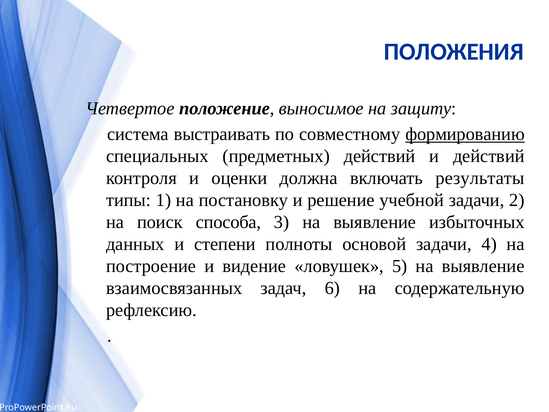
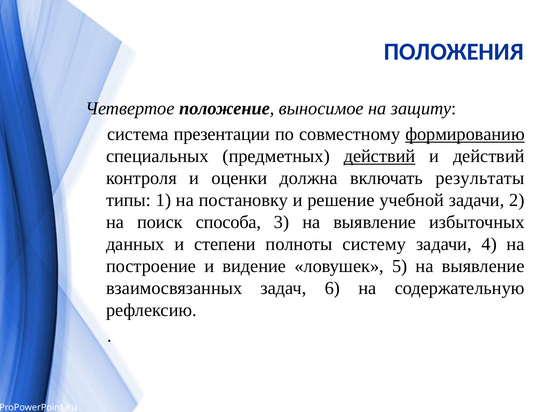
выстраивать: выстраивать -> презентации
действий at (380, 156) underline: none -> present
основой: основой -> систему
